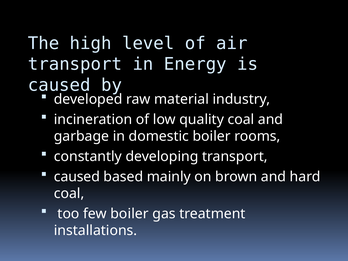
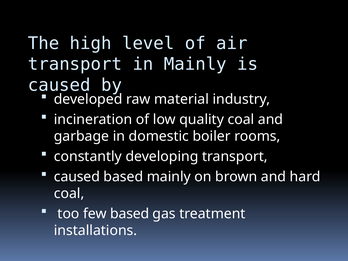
in Energy: Energy -> Mainly
few boiler: boiler -> based
